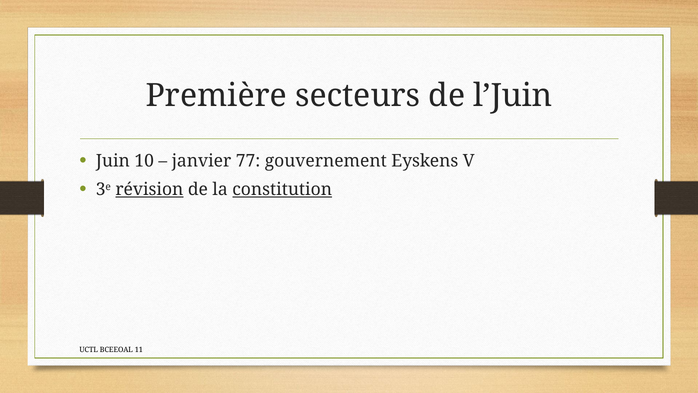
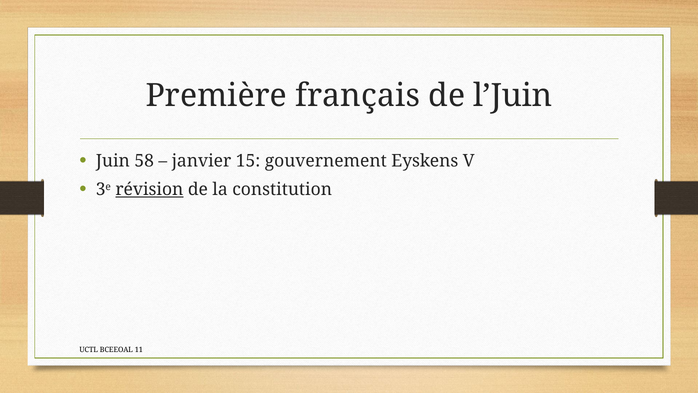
secteurs: secteurs -> français
10: 10 -> 58
77: 77 -> 15
constitution underline: present -> none
